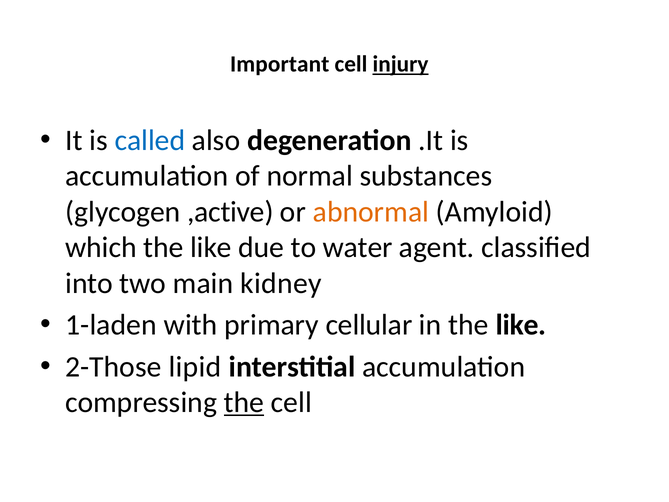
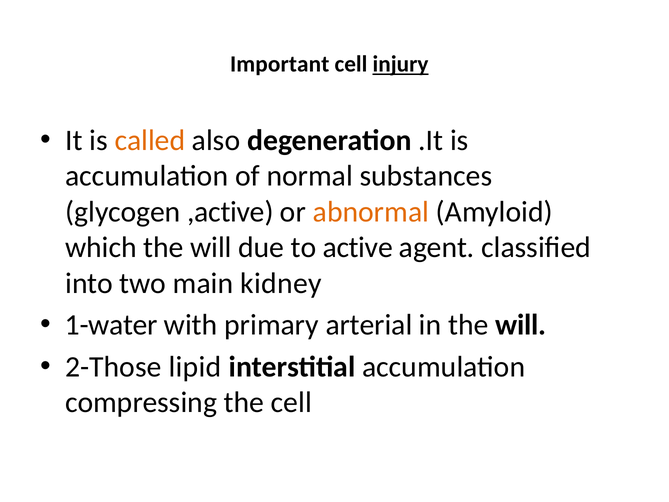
called colour: blue -> orange
like at (211, 248): like -> will
water: water -> active
1-laden: 1-laden -> 1-water
cellular: cellular -> arterial
in the like: like -> will
the at (244, 402) underline: present -> none
